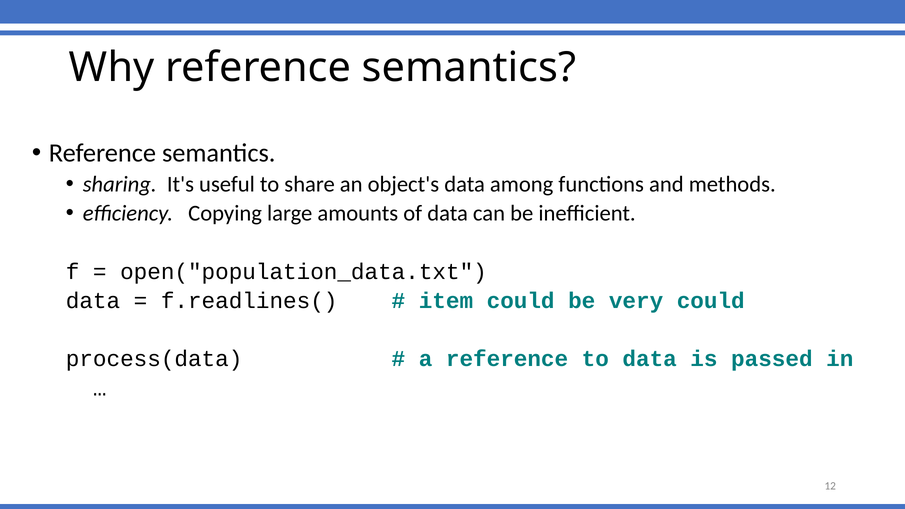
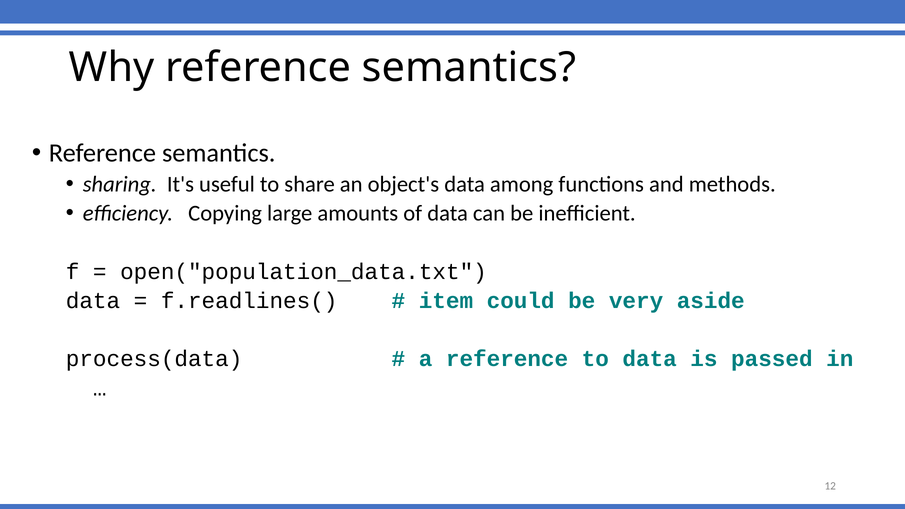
very could: could -> aside
